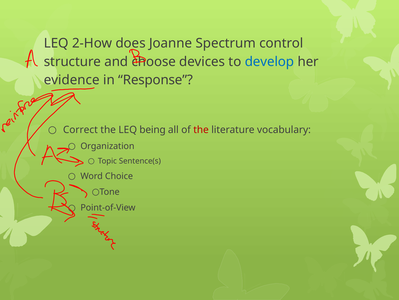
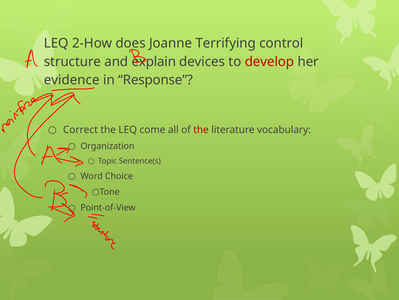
Spectrum: Spectrum -> Terrifying
choose: choose -> explain
develop colour: blue -> red
being: being -> come
